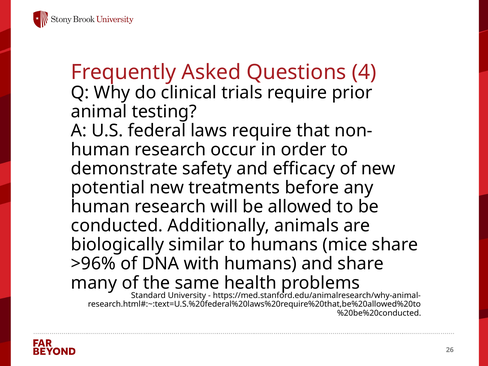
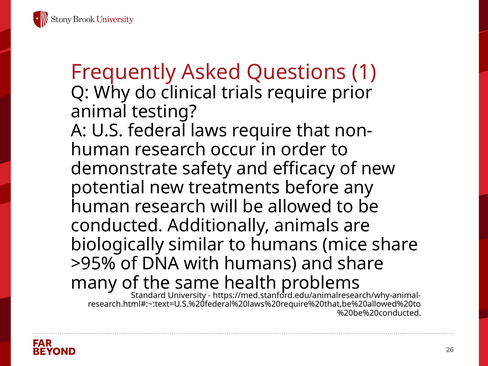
4: 4 -> 1
>96%: >96% -> >95%
